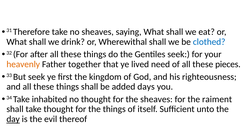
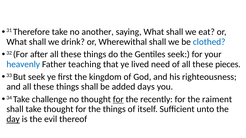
no sheaves: sheaves -> another
heavenly colour: orange -> blue
together: together -> teaching
inhabited: inhabited -> challenge
for at (118, 99) underline: none -> present
the sheaves: sheaves -> recently
